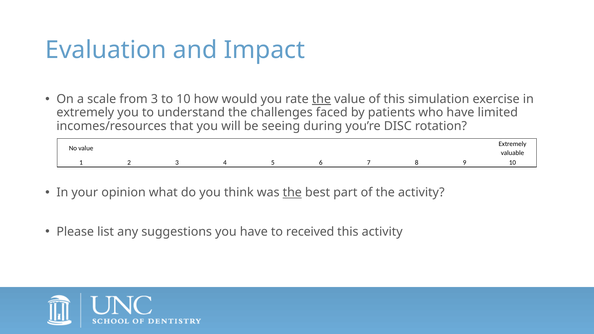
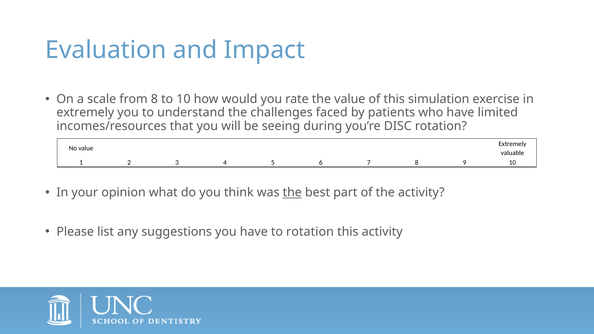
from 3: 3 -> 8
the at (321, 99) underline: present -> none
to received: received -> rotation
